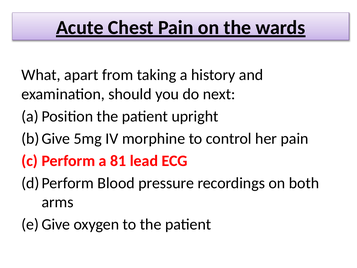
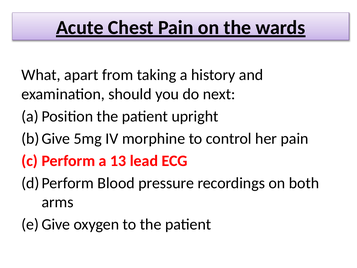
81: 81 -> 13
